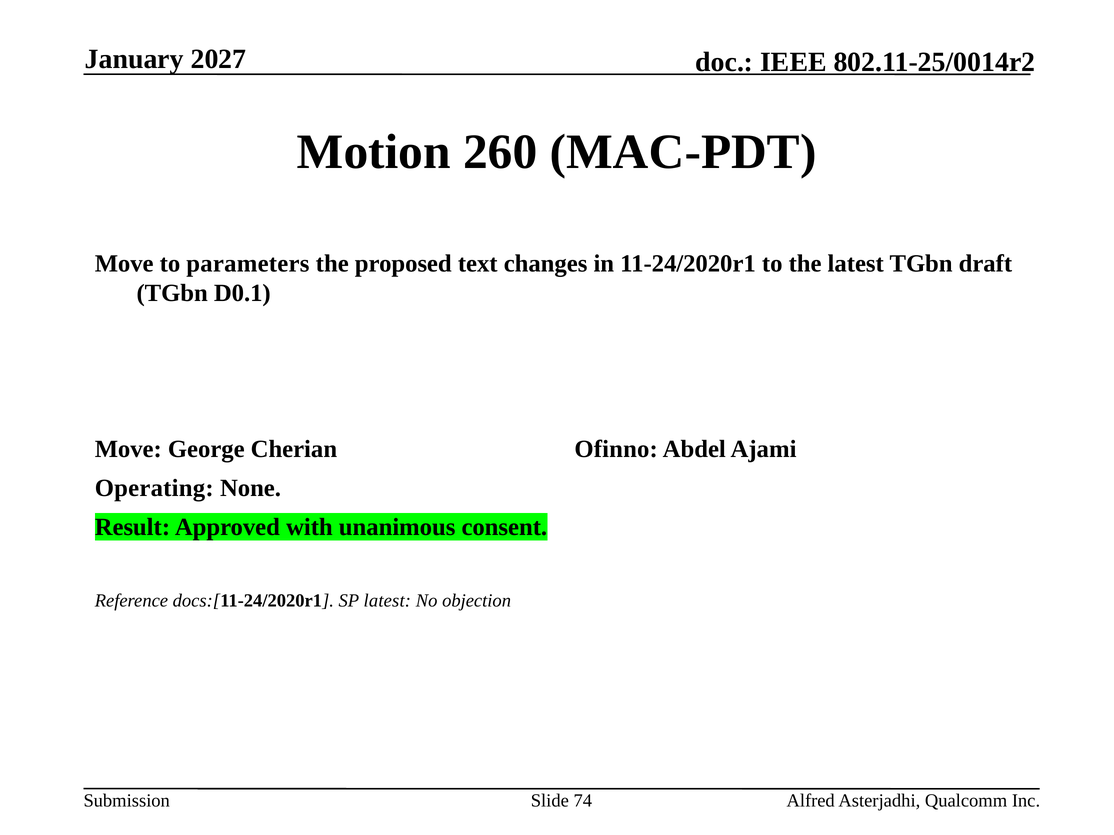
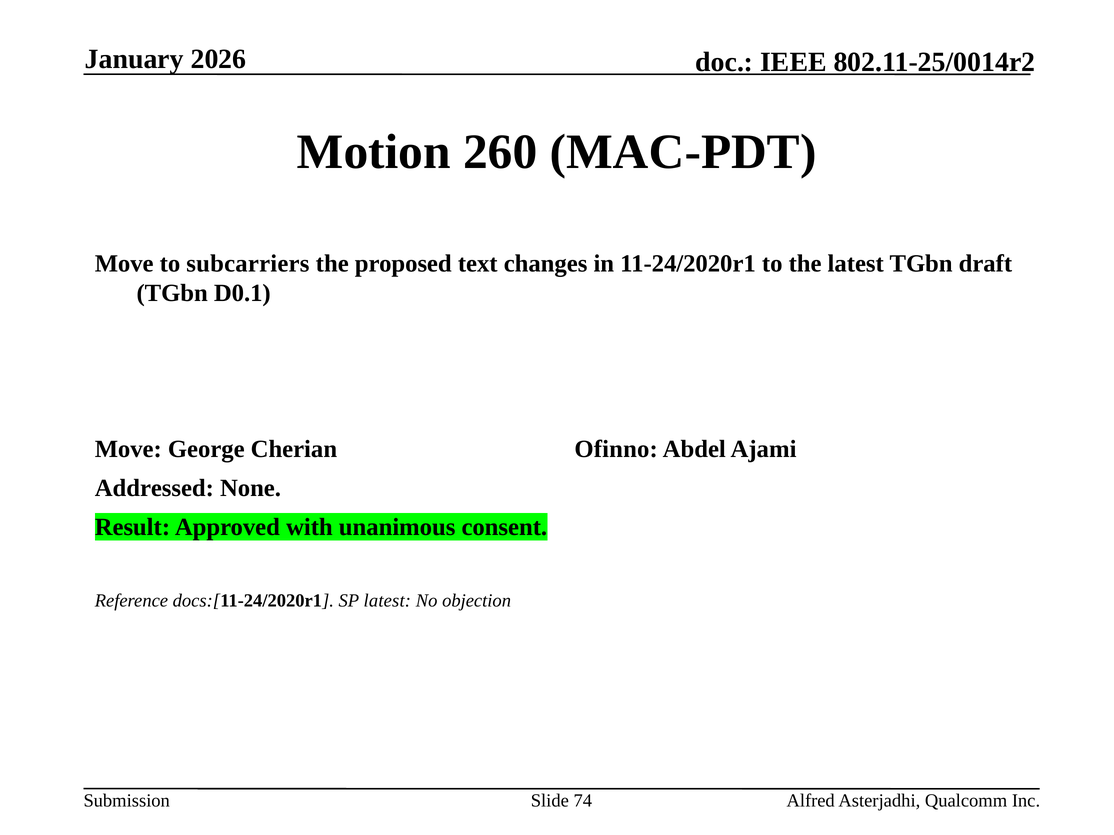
2027: 2027 -> 2026
parameters: parameters -> subcarriers
Operating: Operating -> Addressed
